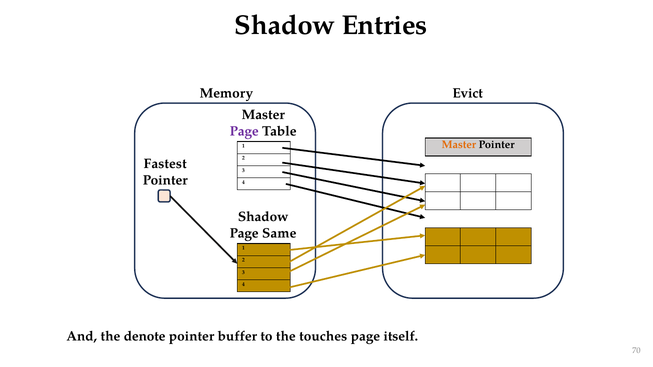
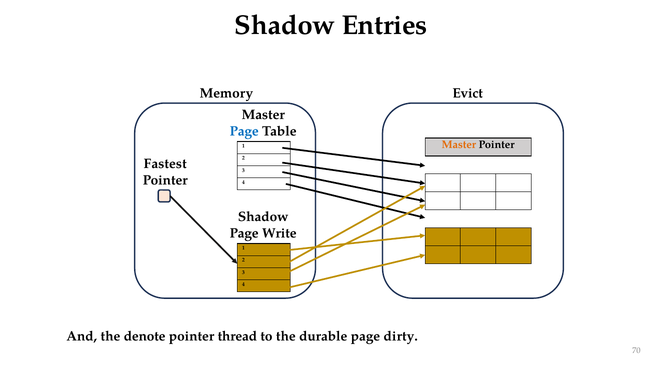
Page at (244, 131) colour: purple -> blue
Same: Same -> Write
buffer: buffer -> thread
touches: touches -> durable
itself: itself -> dirty
